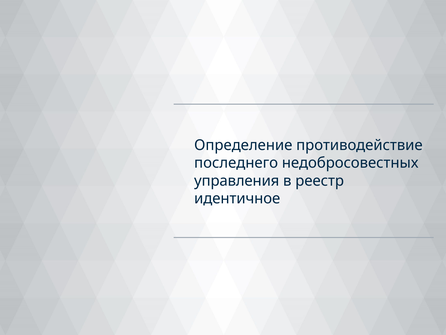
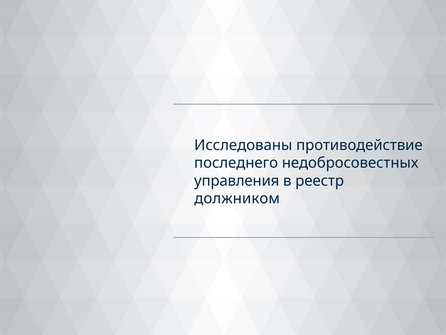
Определение: Определение -> Исследованы
идентичное: идентичное -> должником
